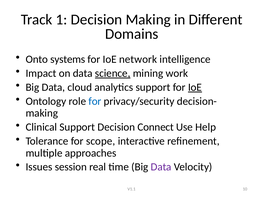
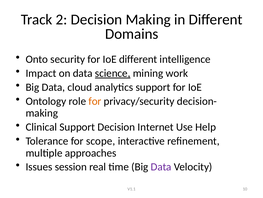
1: 1 -> 2
systems: systems -> security
IoE network: network -> different
IoE at (195, 87) underline: present -> none
for at (95, 101) colour: blue -> orange
Connect: Connect -> Internet
